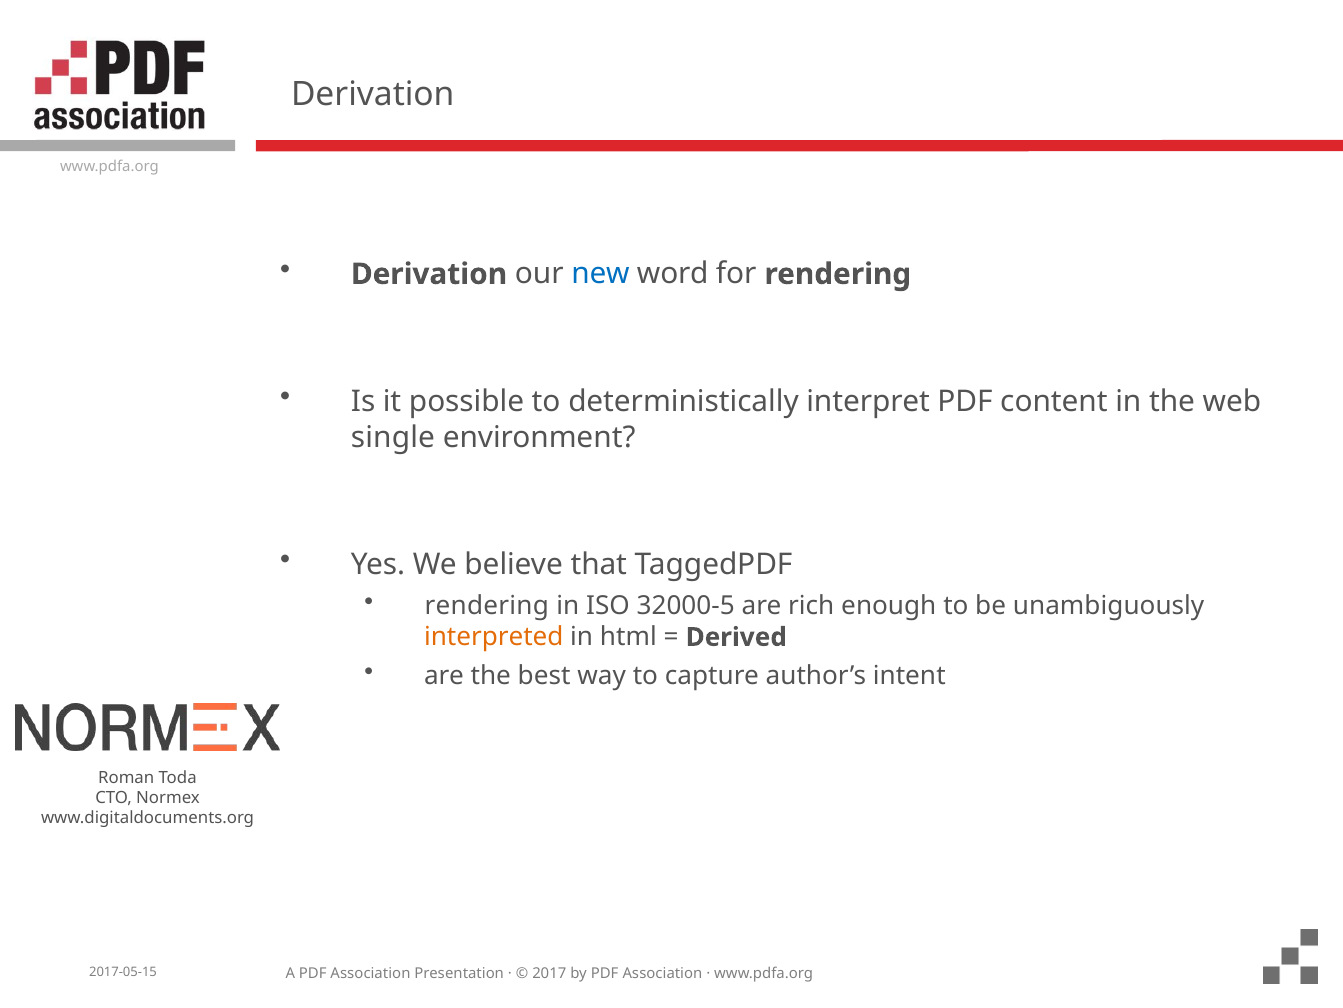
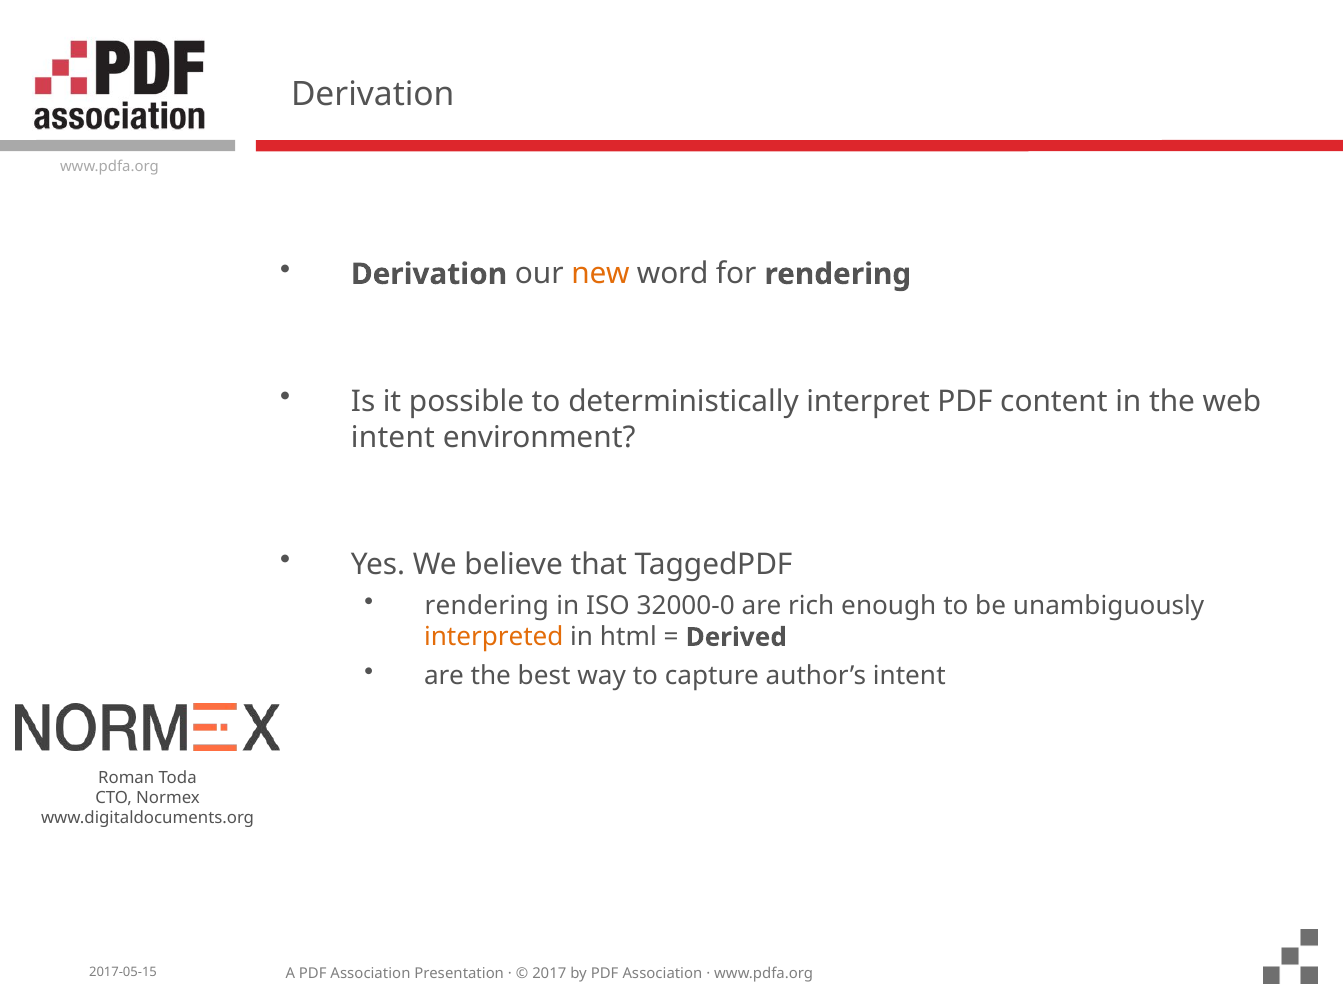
new colour: blue -> orange
single at (393, 437): single -> intent
32000-5: 32000-5 -> 32000-0
